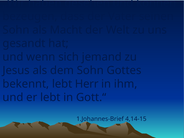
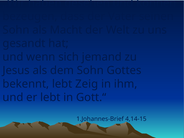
Herr: Herr -> Zeig
